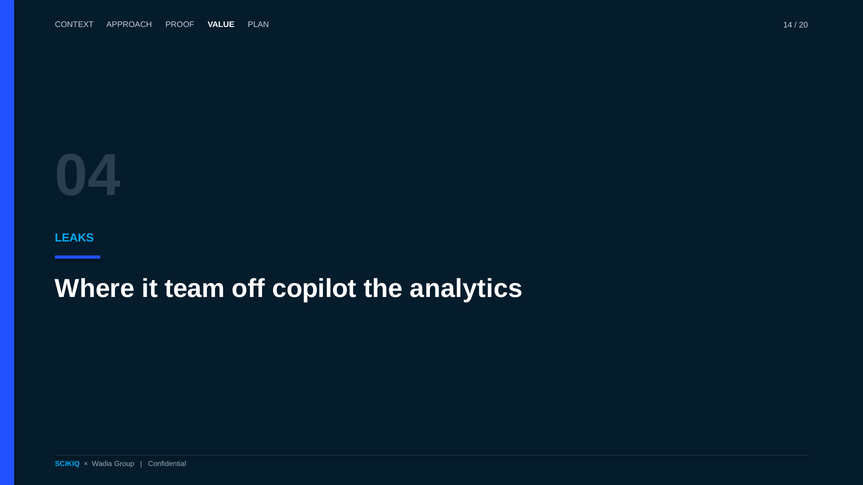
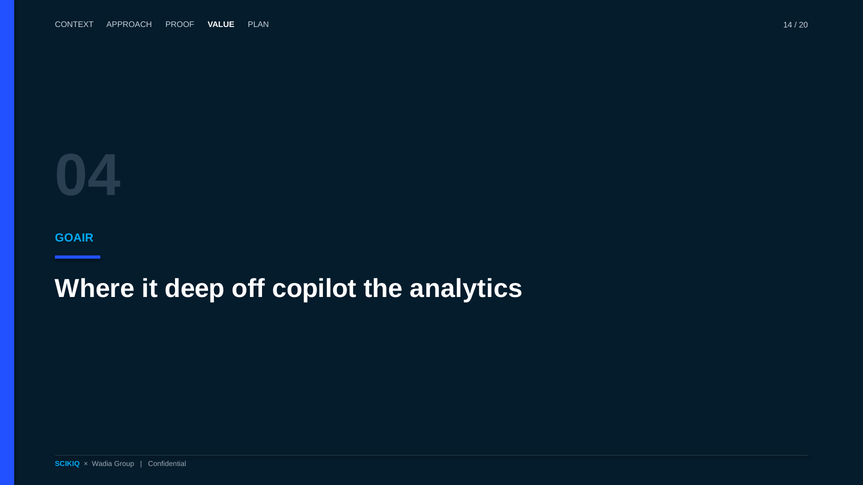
LEAKS: LEAKS -> GOAIR
team: team -> deep
